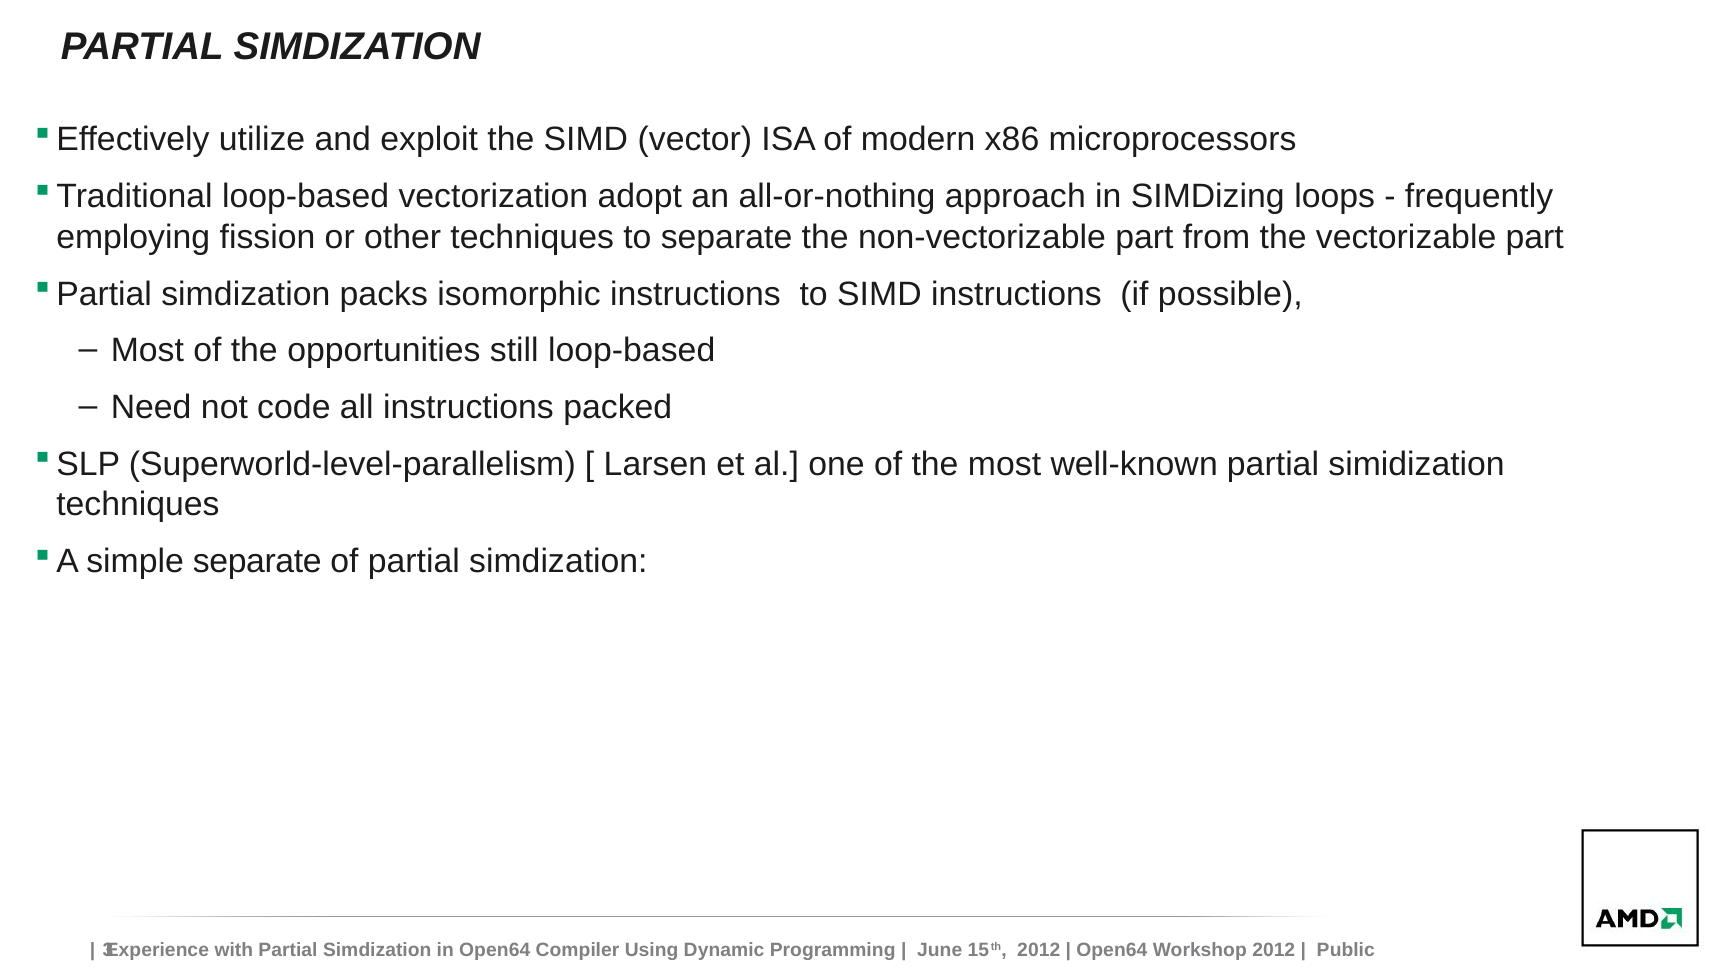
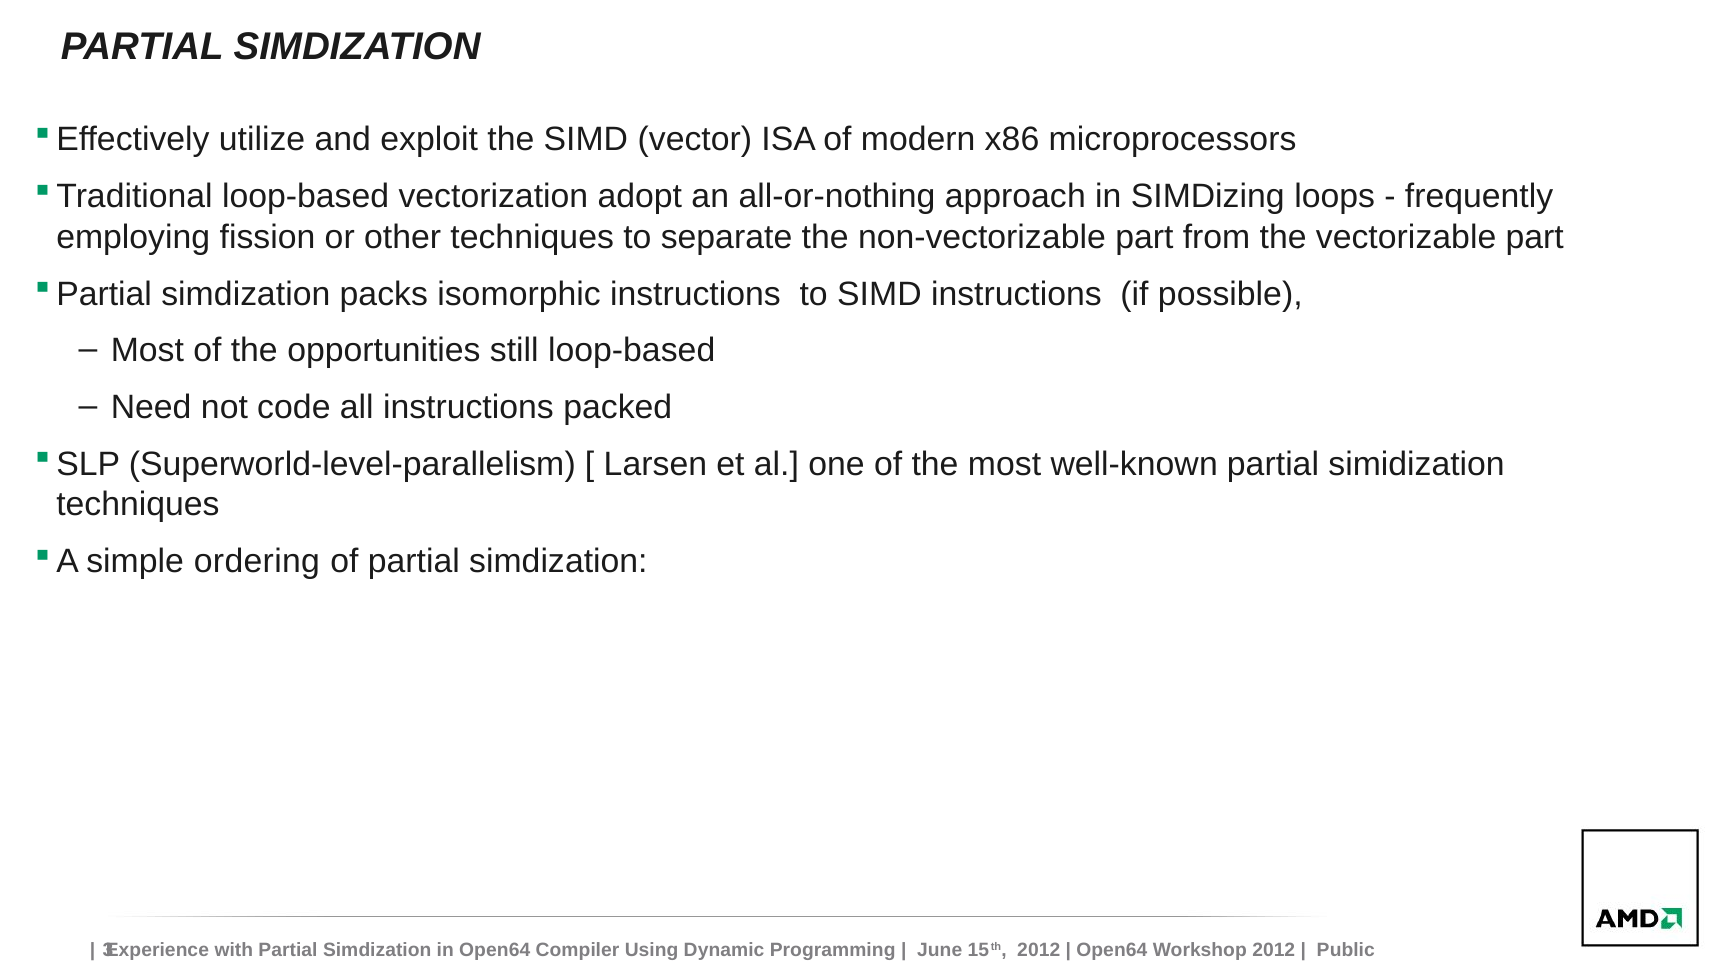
simple separate: separate -> ordering
